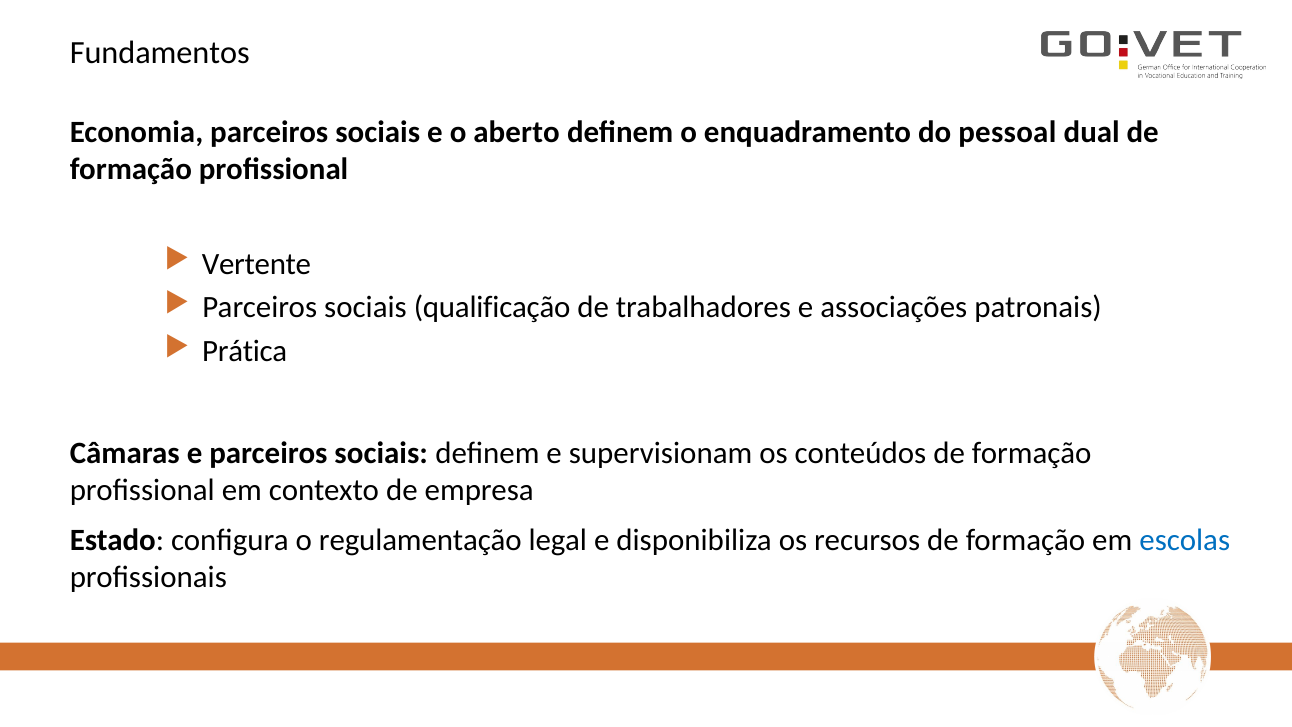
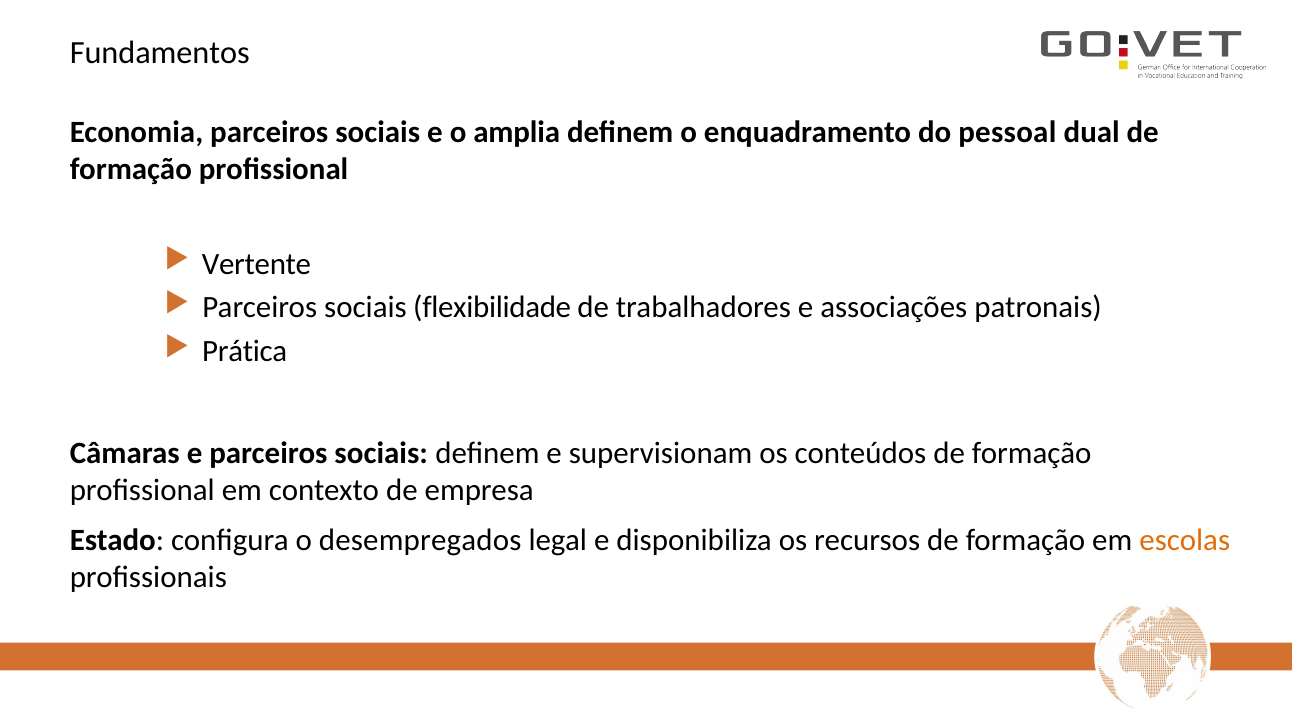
aberto: aberto -> amplia
qualificação: qualificação -> flexibilidade
regulamentação: regulamentação -> desempregados
escolas colour: blue -> orange
